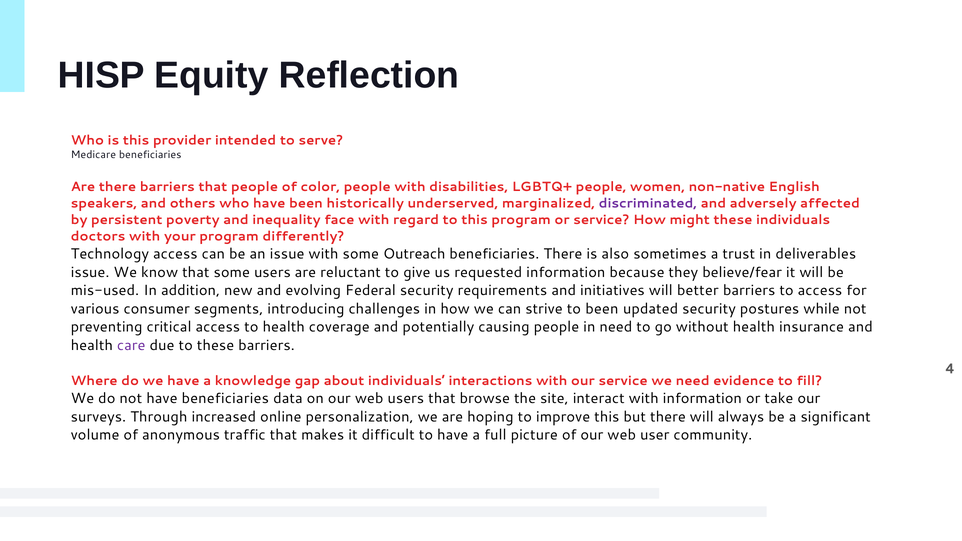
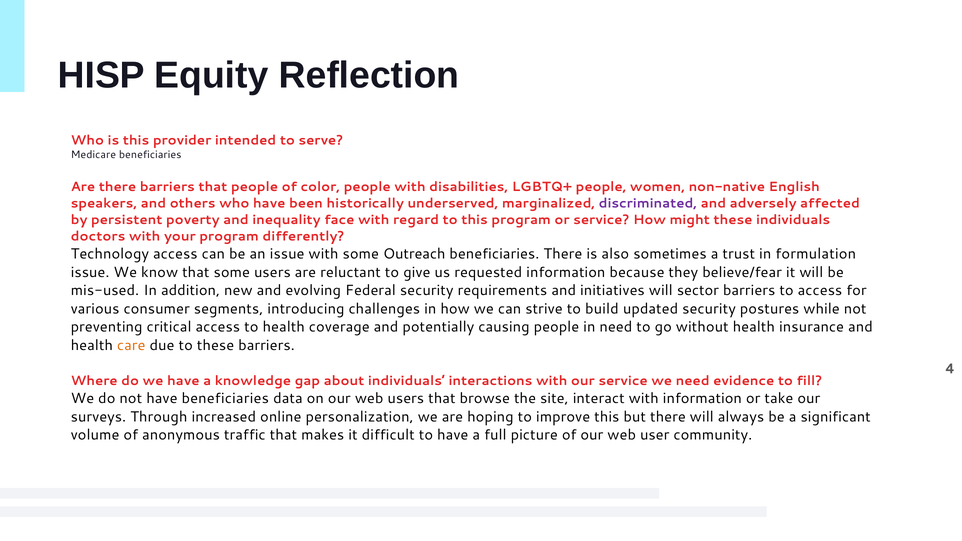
deliverables: deliverables -> formulation
better: better -> sector
to been: been -> build
care colour: purple -> orange
